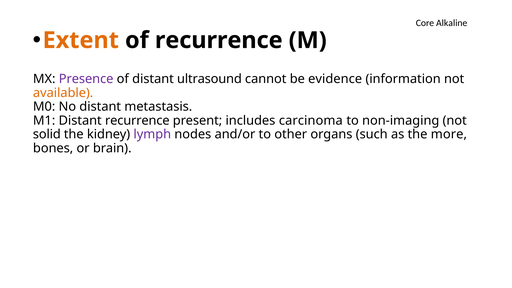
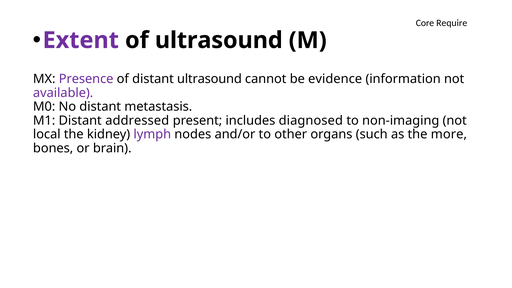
Alkaline: Alkaline -> Require
Extent colour: orange -> purple
of recurrence: recurrence -> ultrasound
available colour: orange -> purple
Distant recurrence: recurrence -> addressed
carcinoma: carcinoma -> diagnosed
solid: solid -> local
